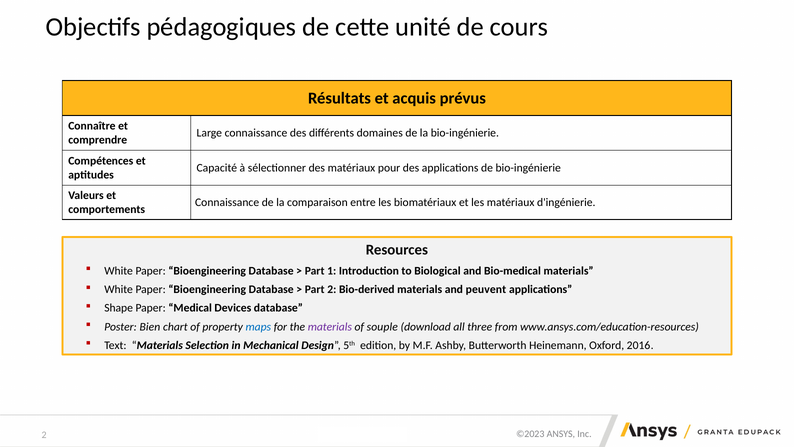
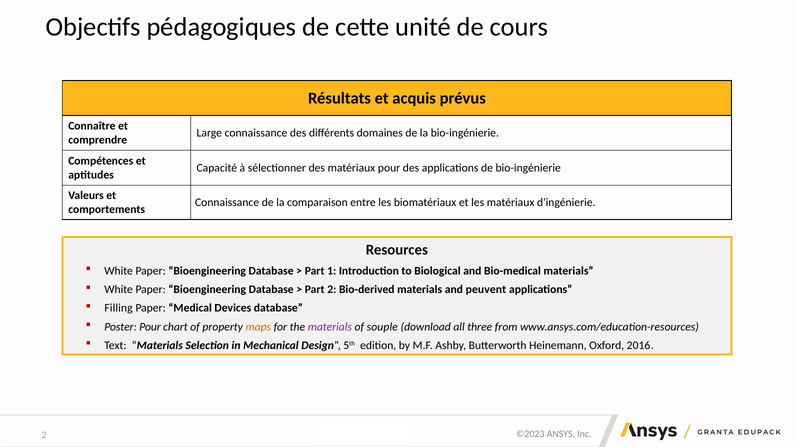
Shape: Shape -> Filling
Poster Bien: Bien -> Pour
maps colour: blue -> orange
